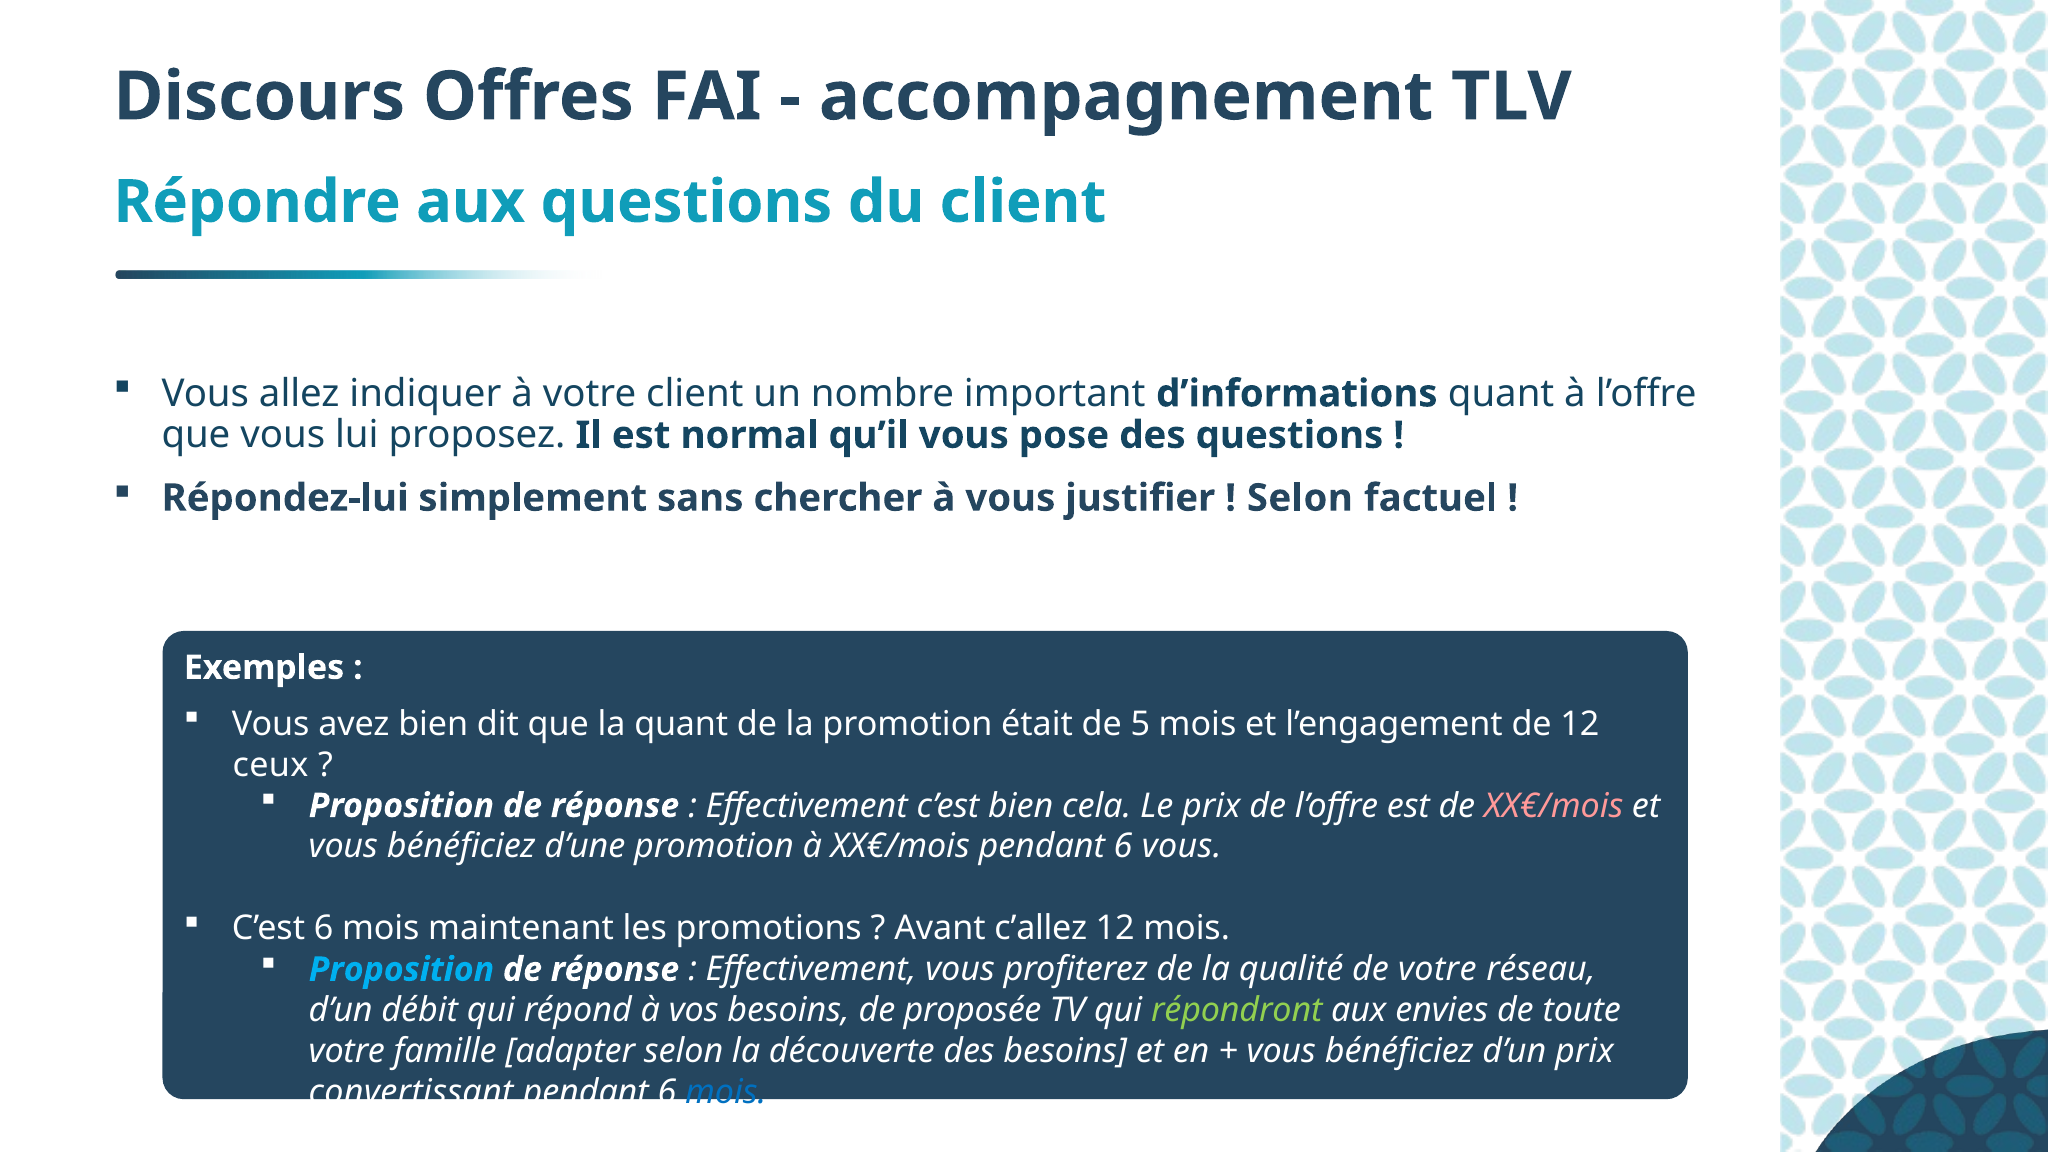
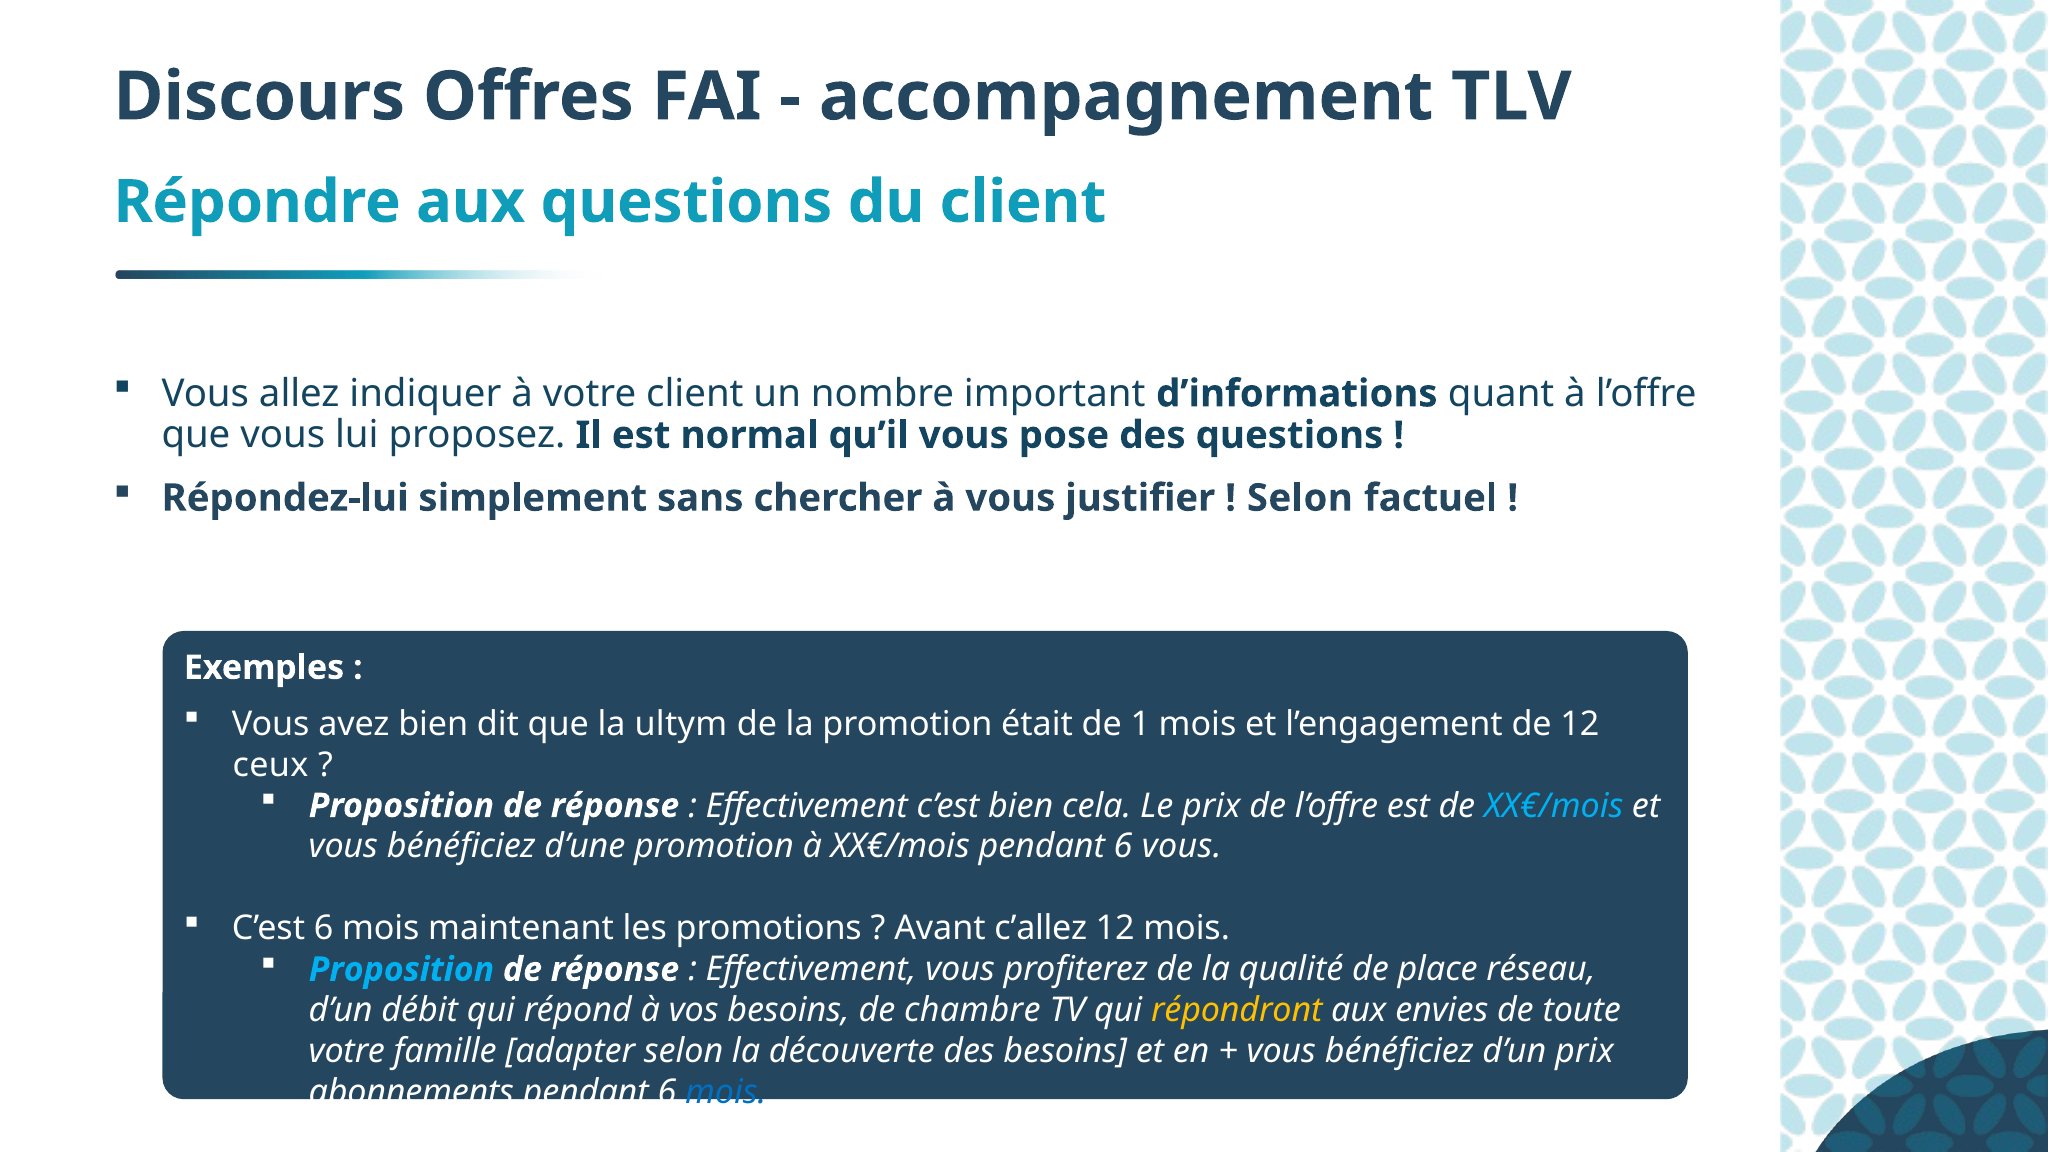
la quant: quant -> ultym
5: 5 -> 1
XX€/mois at (1554, 806) colour: pink -> light blue
de votre: votre -> place
proposée: proposée -> chambre
répondront colour: light green -> yellow
convertissant: convertissant -> abonnements
